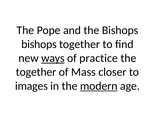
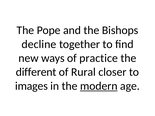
bishops at (39, 44): bishops -> decline
ways underline: present -> none
together at (36, 72): together -> different
Mass: Mass -> Rural
